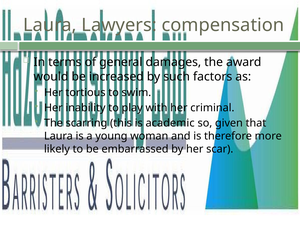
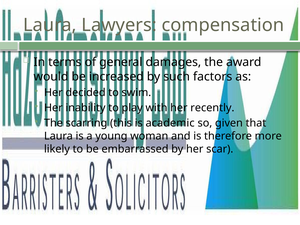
tortious: tortious -> decided
criminal: criminal -> recently
